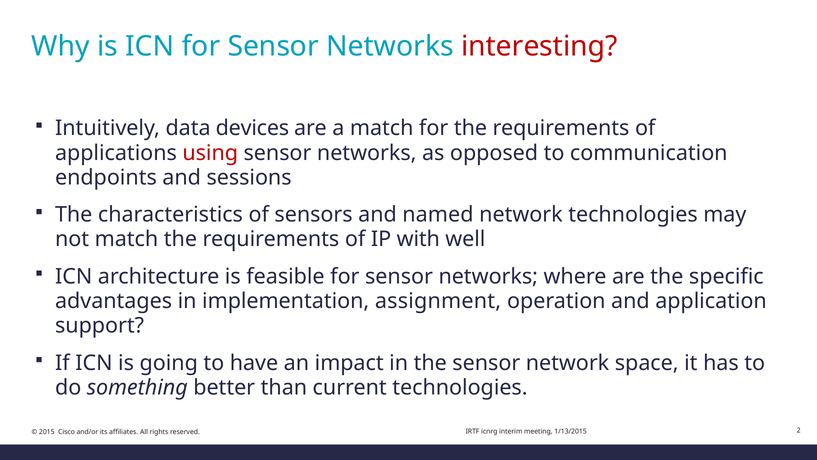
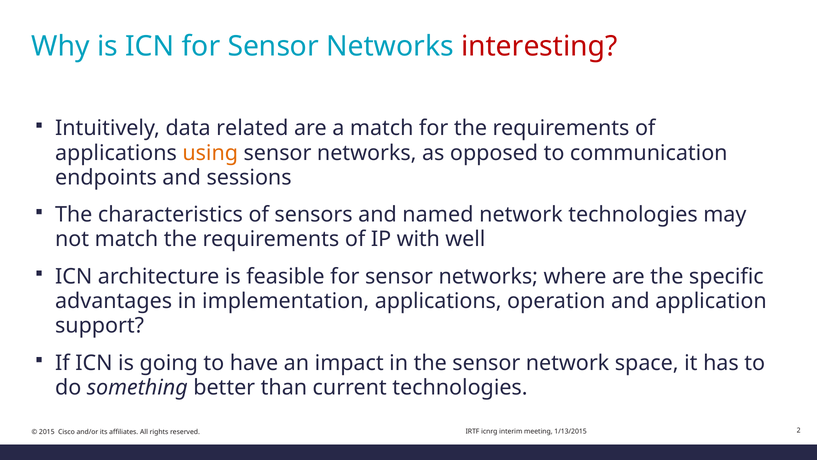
devices: devices -> related
using colour: red -> orange
implementation assignment: assignment -> applications
